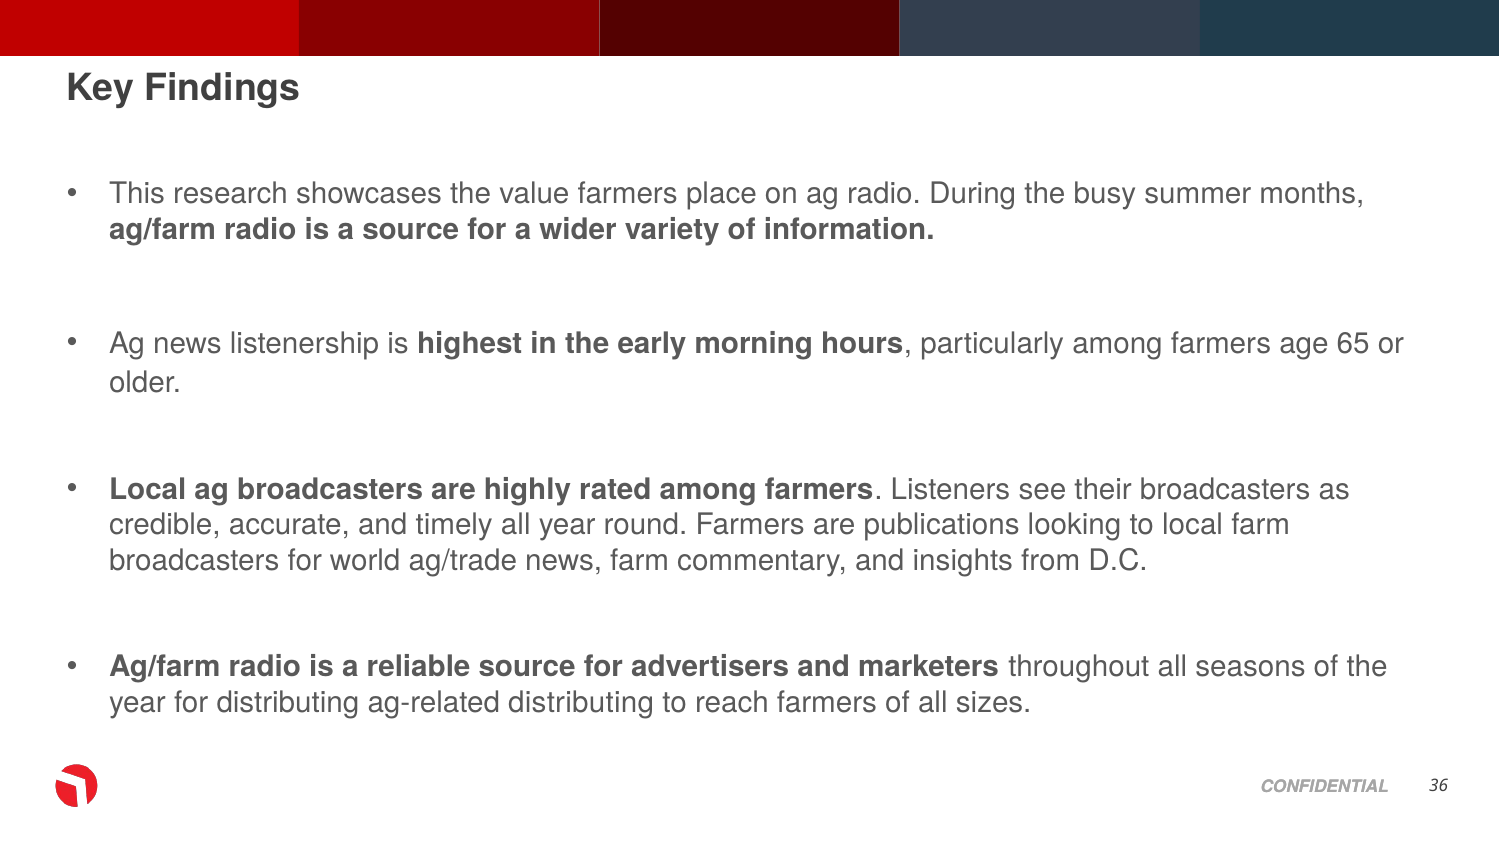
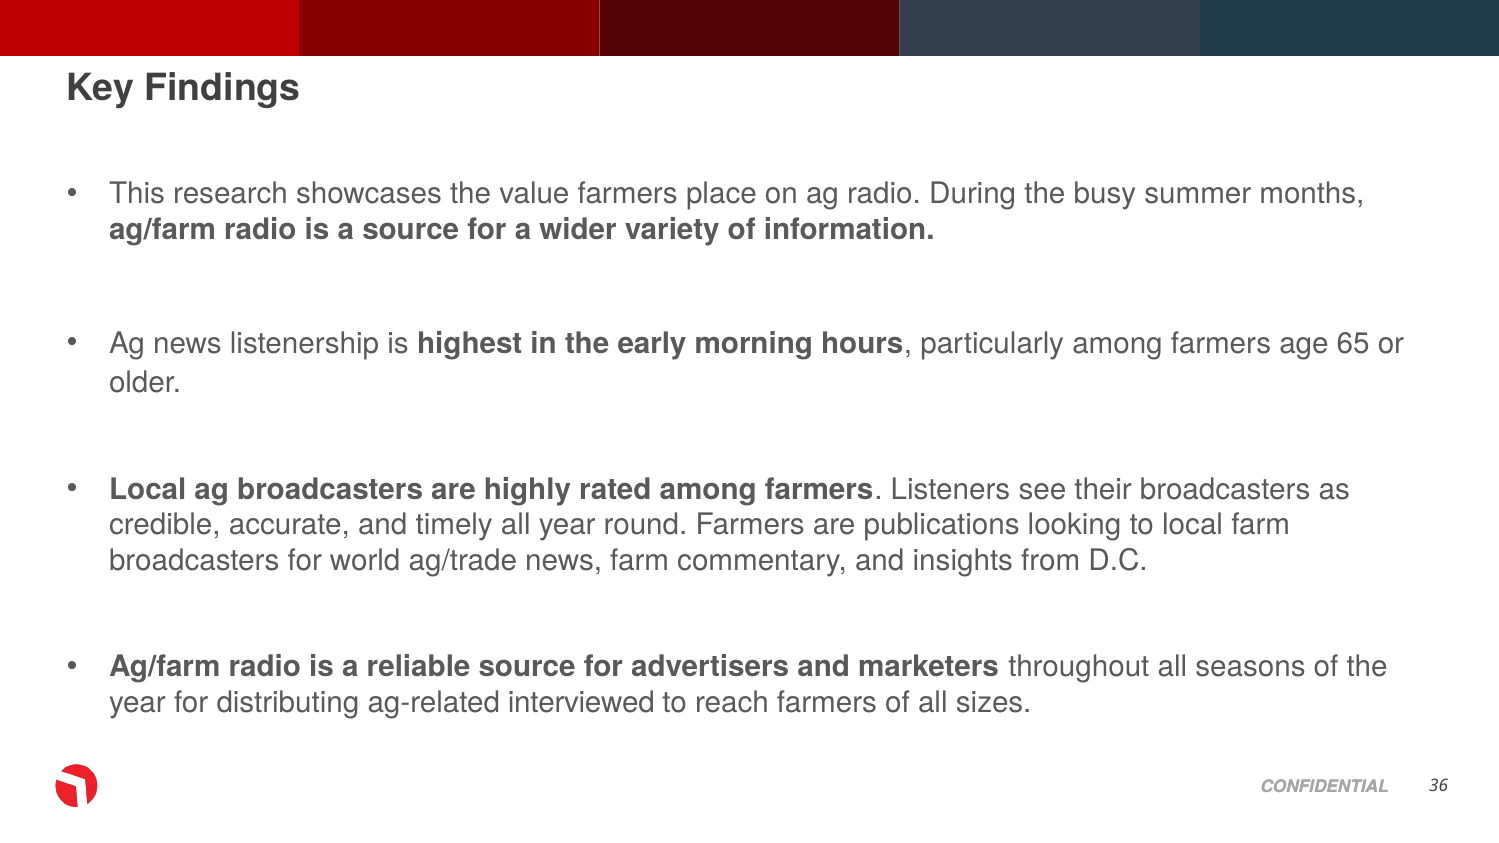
ag-related distributing: distributing -> interviewed
